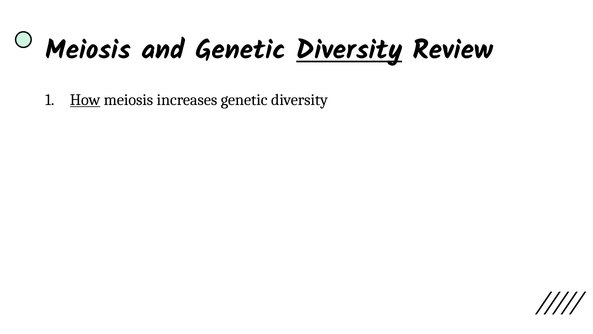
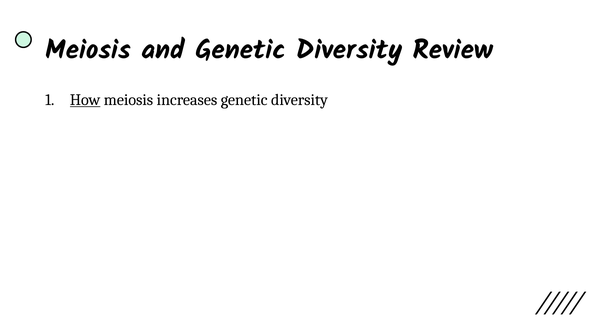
Diversity at (349, 50) underline: present -> none
